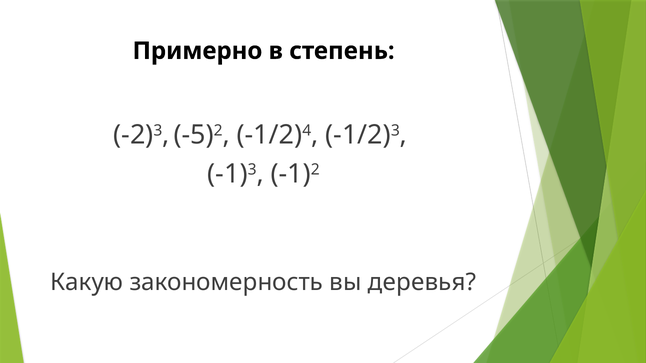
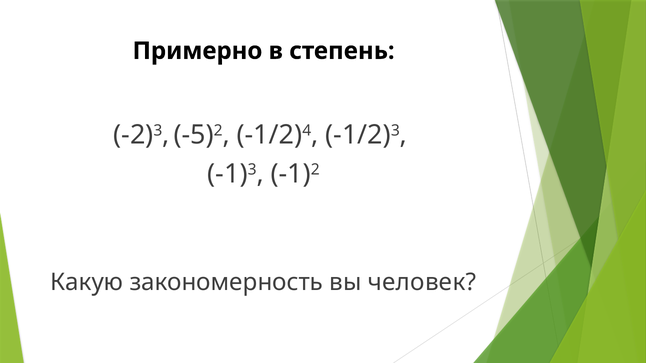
деревья: деревья -> человек
